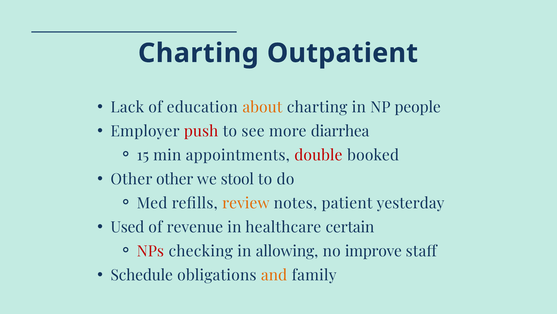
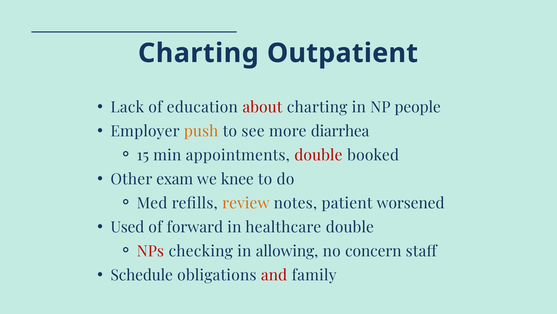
about colour: orange -> red
push colour: red -> orange
Other other: other -> exam
stool: stool -> knee
yesterday: yesterday -> worsened
revenue: revenue -> forward
healthcare certain: certain -> double
improve: improve -> concern
and colour: orange -> red
